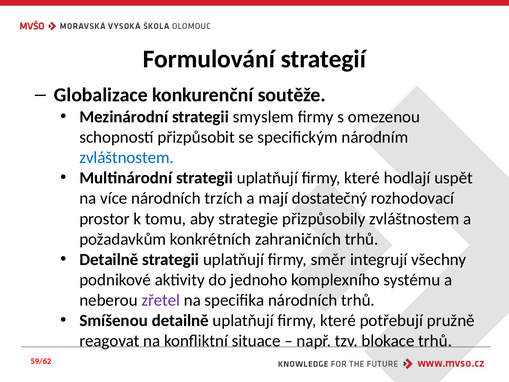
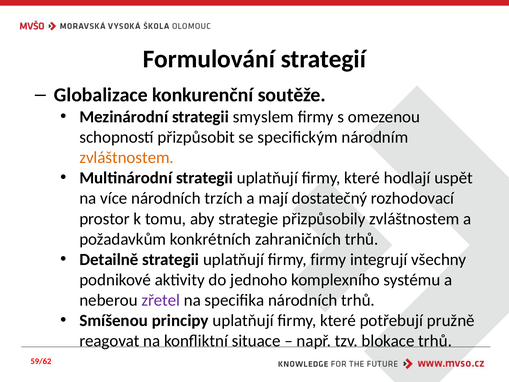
zvláštnostem at (127, 158) colour: blue -> orange
firmy směr: směr -> firmy
Smíšenou detailně: detailně -> principy
